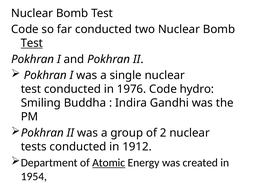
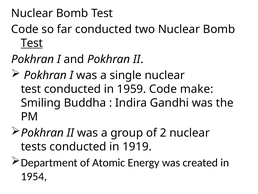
1976: 1976 -> 1959
hydro: hydro -> make
1912: 1912 -> 1919
Atomic underline: present -> none
